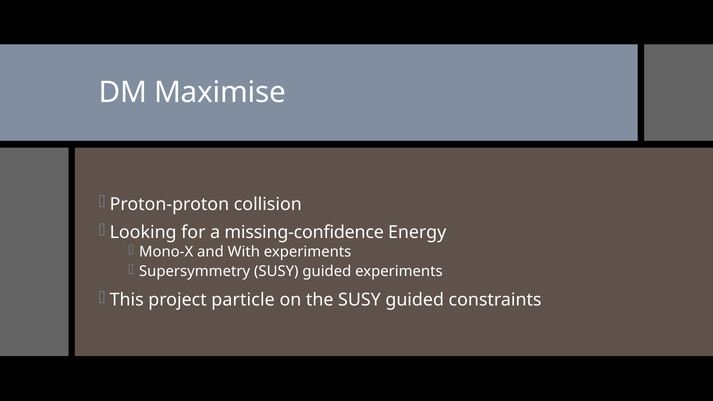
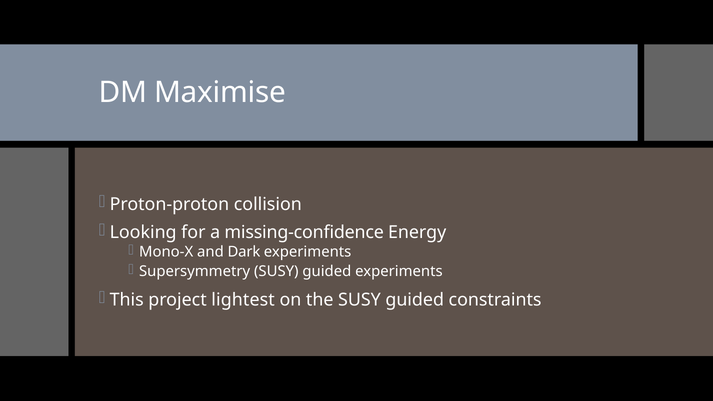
With: With -> Dark
particle: particle -> lightest
